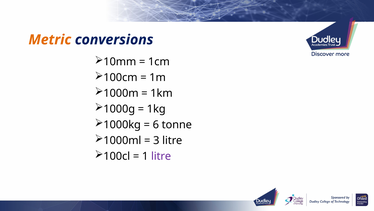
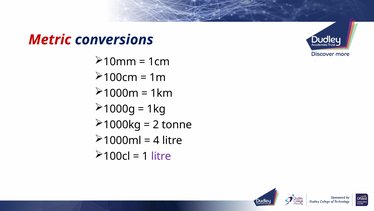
Metric colour: orange -> red
6: 6 -> 2
3: 3 -> 4
